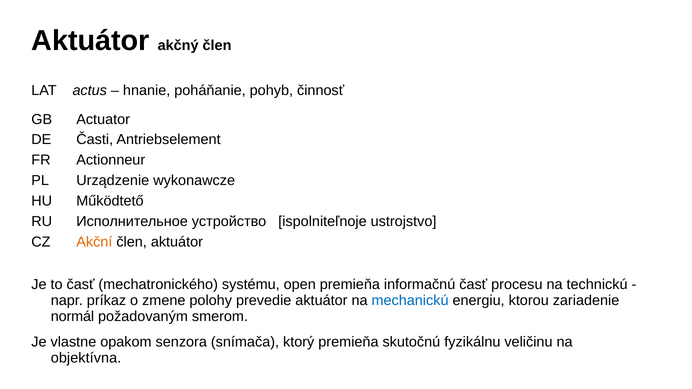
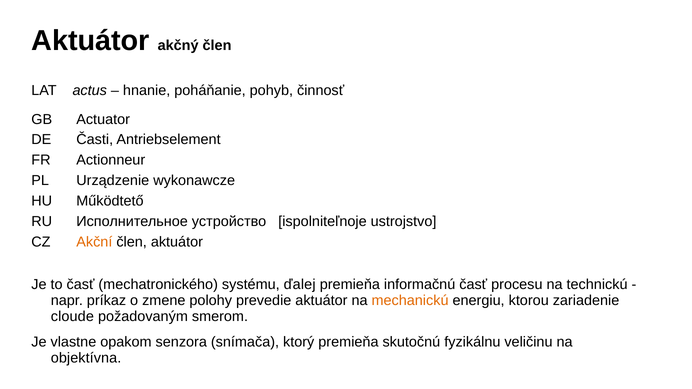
open: open -> ďalej
mechanickú colour: blue -> orange
normál: normál -> cloude
